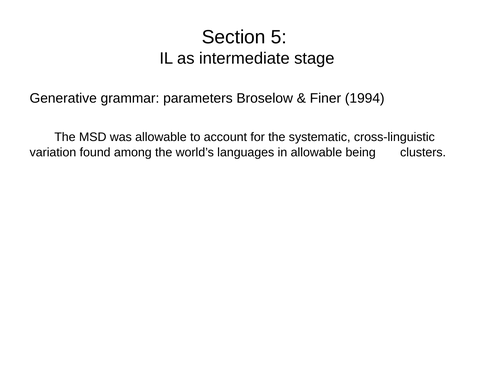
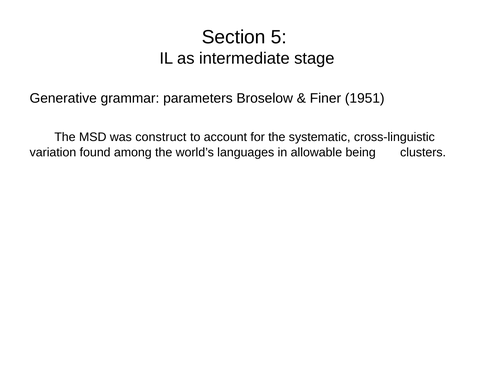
1994: 1994 -> 1951
was allowable: allowable -> construct
